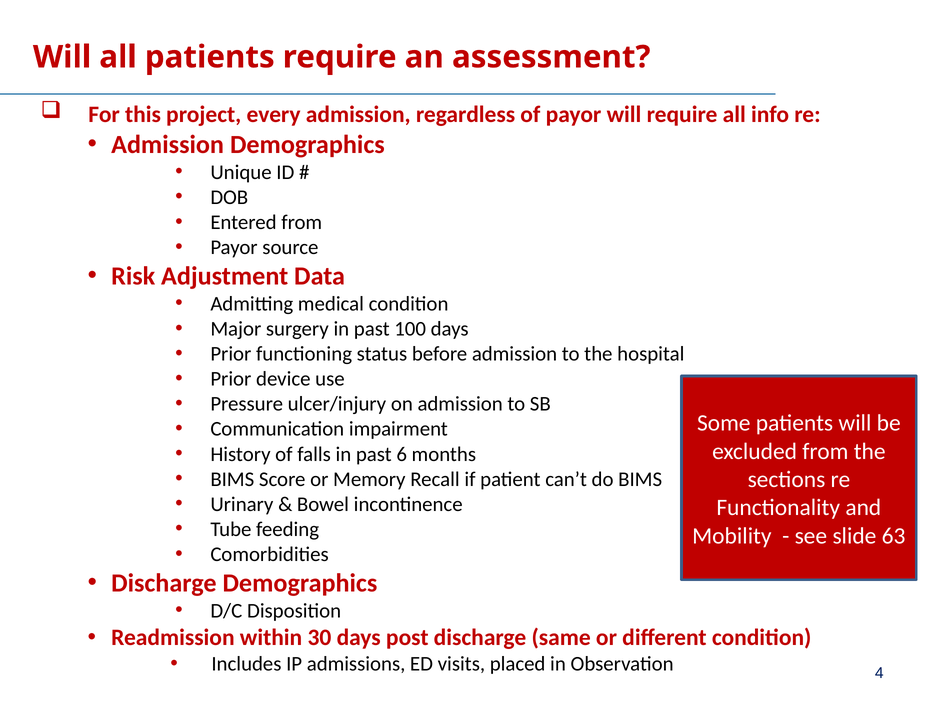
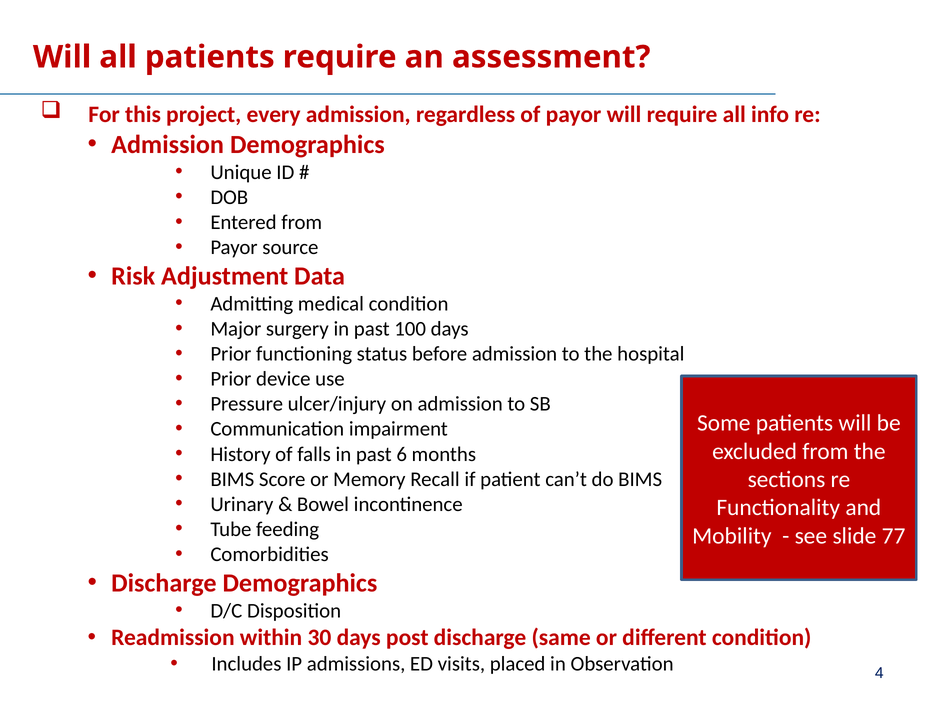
63: 63 -> 77
